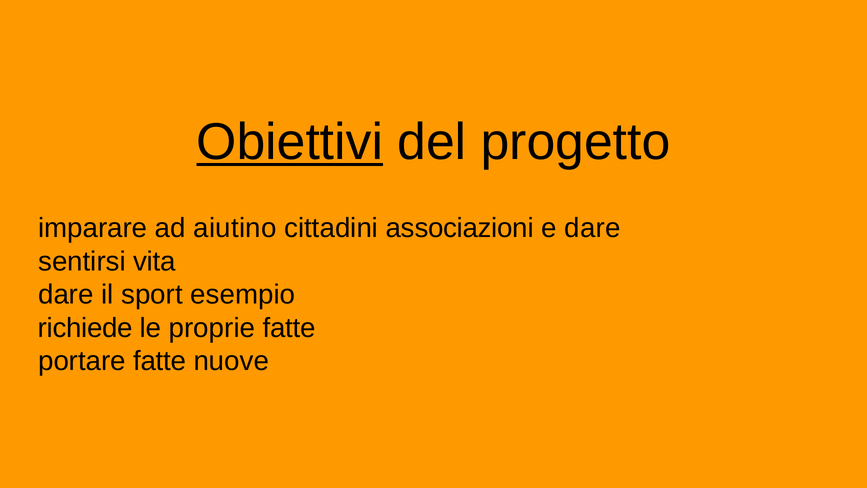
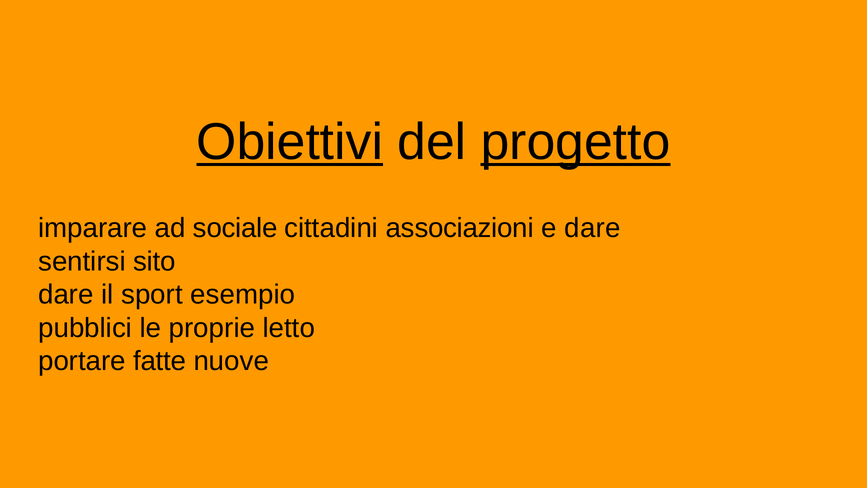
progetto underline: none -> present
aiutino: aiutino -> sociale
vita: vita -> sito
richiede: richiede -> pubblici
proprie fatte: fatte -> letto
